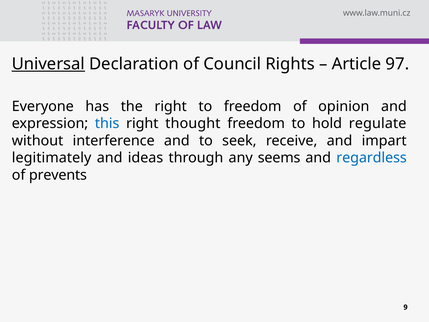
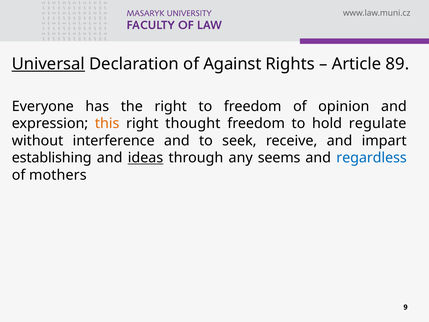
Council: Council -> Against
97: 97 -> 89
this colour: blue -> orange
legitimately: legitimately -> establishing
ideas underline: none -> present
prevents: prevents -> mothers
